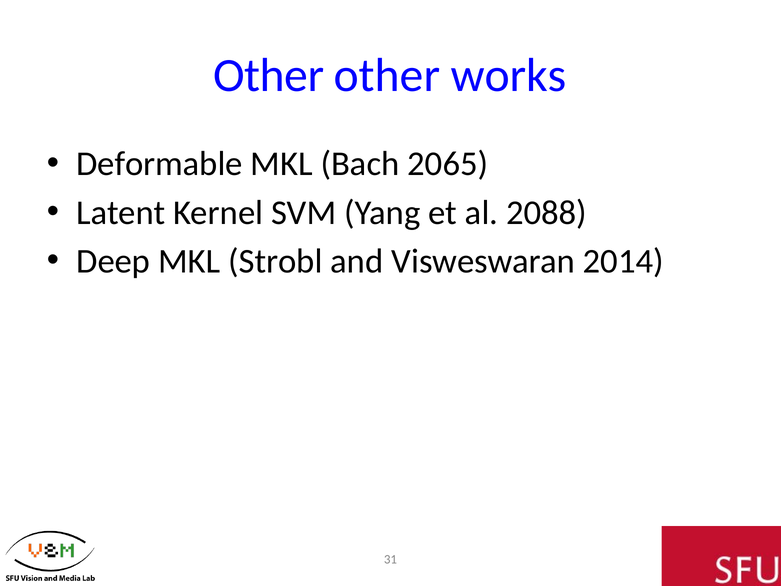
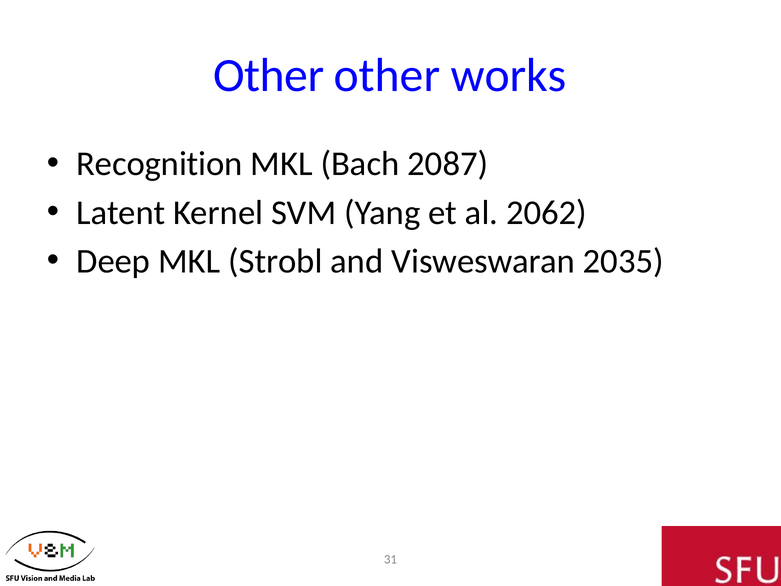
Deformable: Deformable -> Recognition
2065: 2065 -> 2087
2088: 2088 -> 2062
2014: 2014 -> 2035
